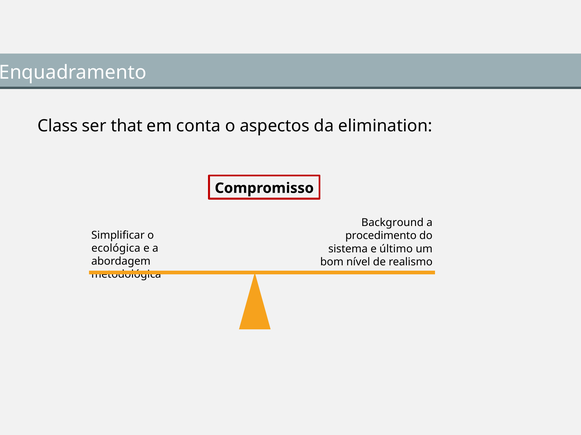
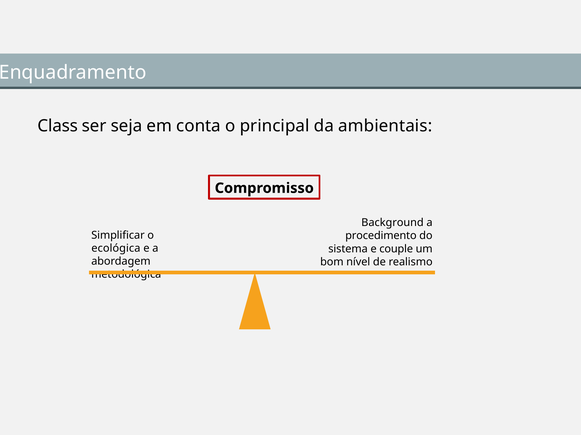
that: that -> seja
aspectos: aspectos -> principal
elimination: elimination -> ambientais
último: último -> couple
